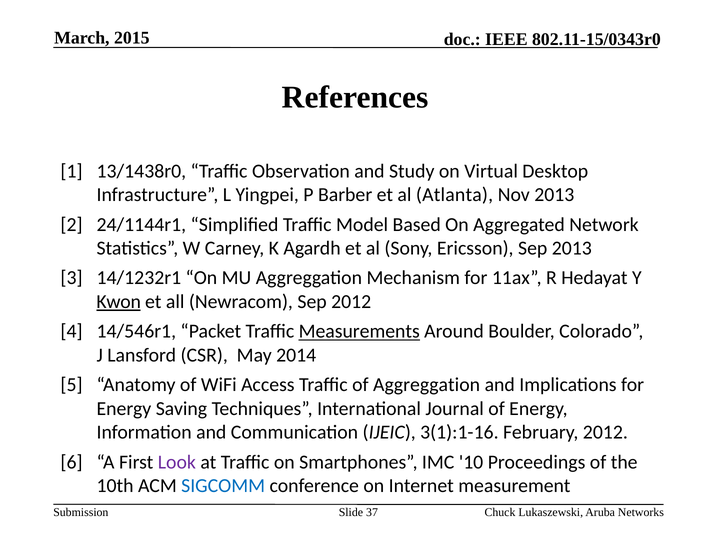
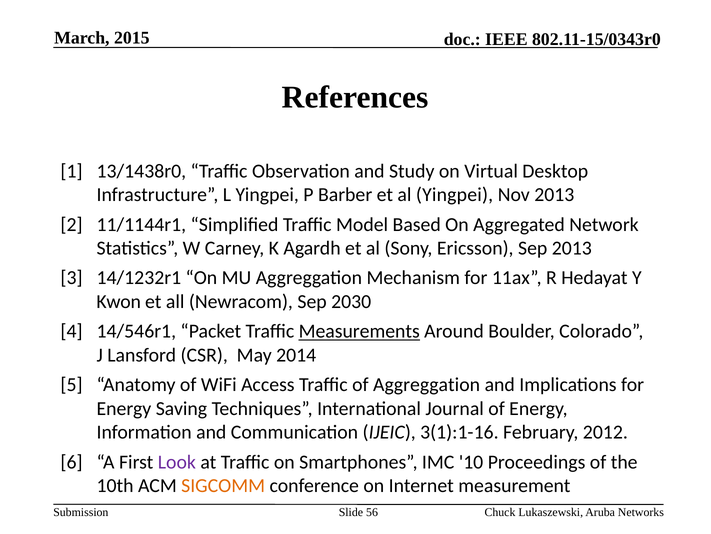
al Atlanta: Atlanta -> Yingpei
24/1144r1: 24/1144r1 -> 11/1144r1
Kwon underline: present -> none
Sep 2012: 2012 -> 2030
SIGCOMM colour: blue -> orange
37: 37 -> 56
